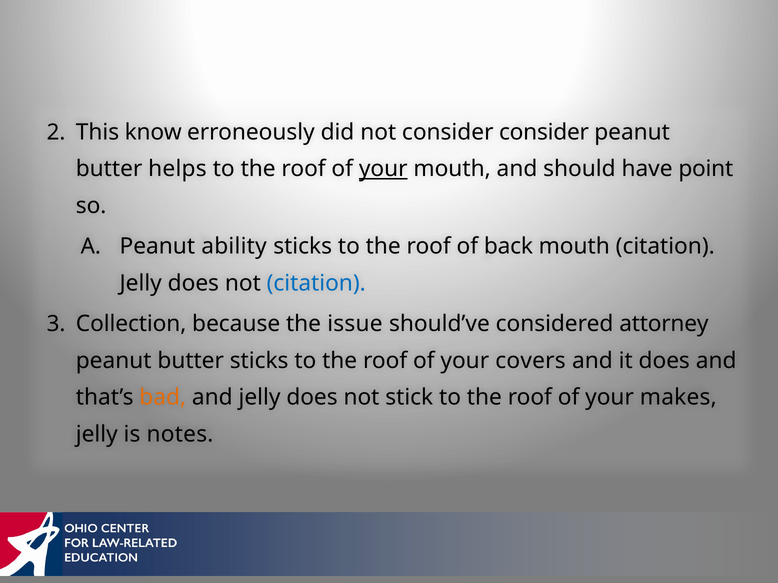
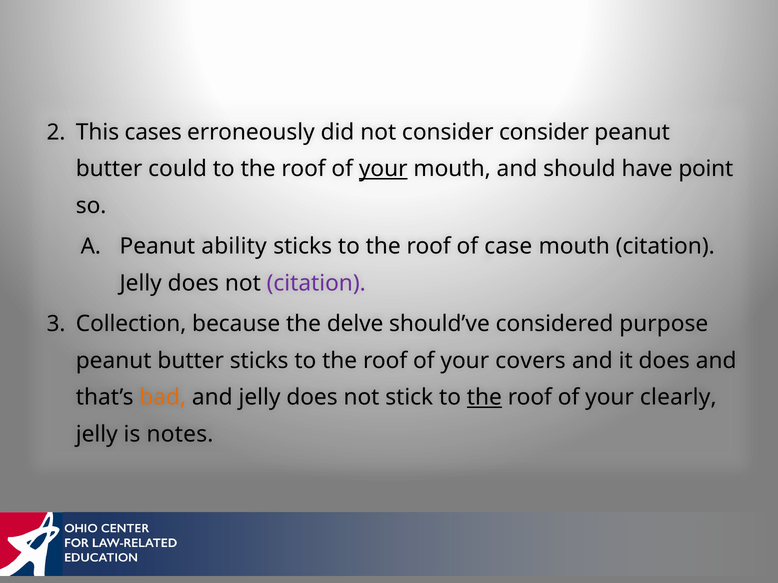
know: know -> cases
helps: helps -> could
back: back -> case
citation at (316, 283) colour: blue -> purple
issue: issue -> delve
attorney: attorney -> purpose
the at (484, 398) underline: none -> present
makes: makes -> clearly
